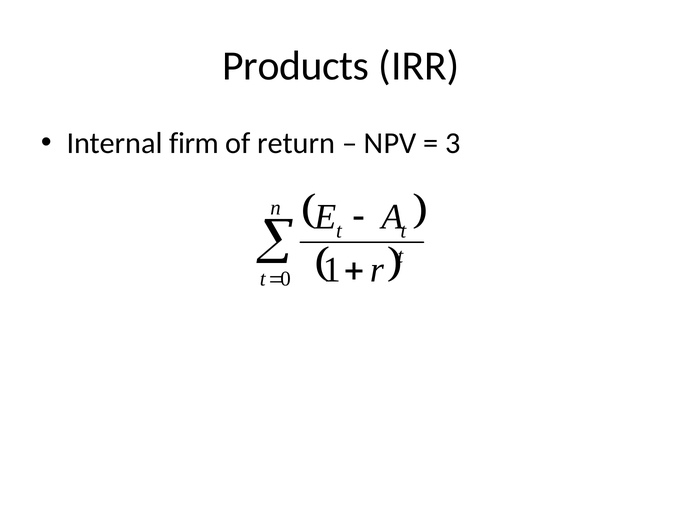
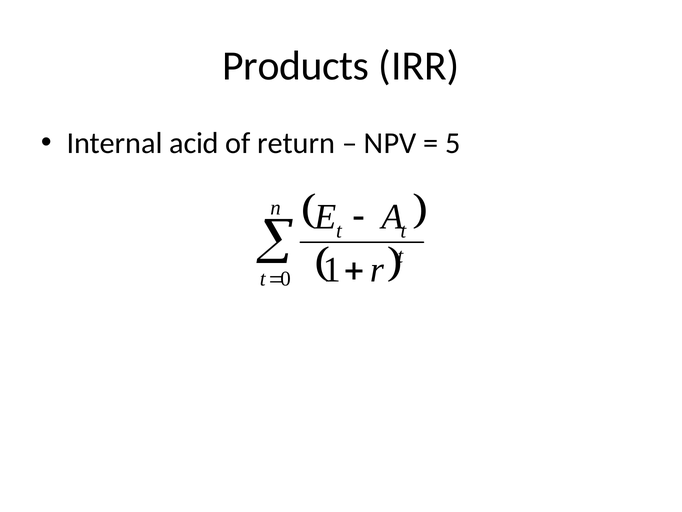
firm: firm -> acid
3: 3 -> 5
